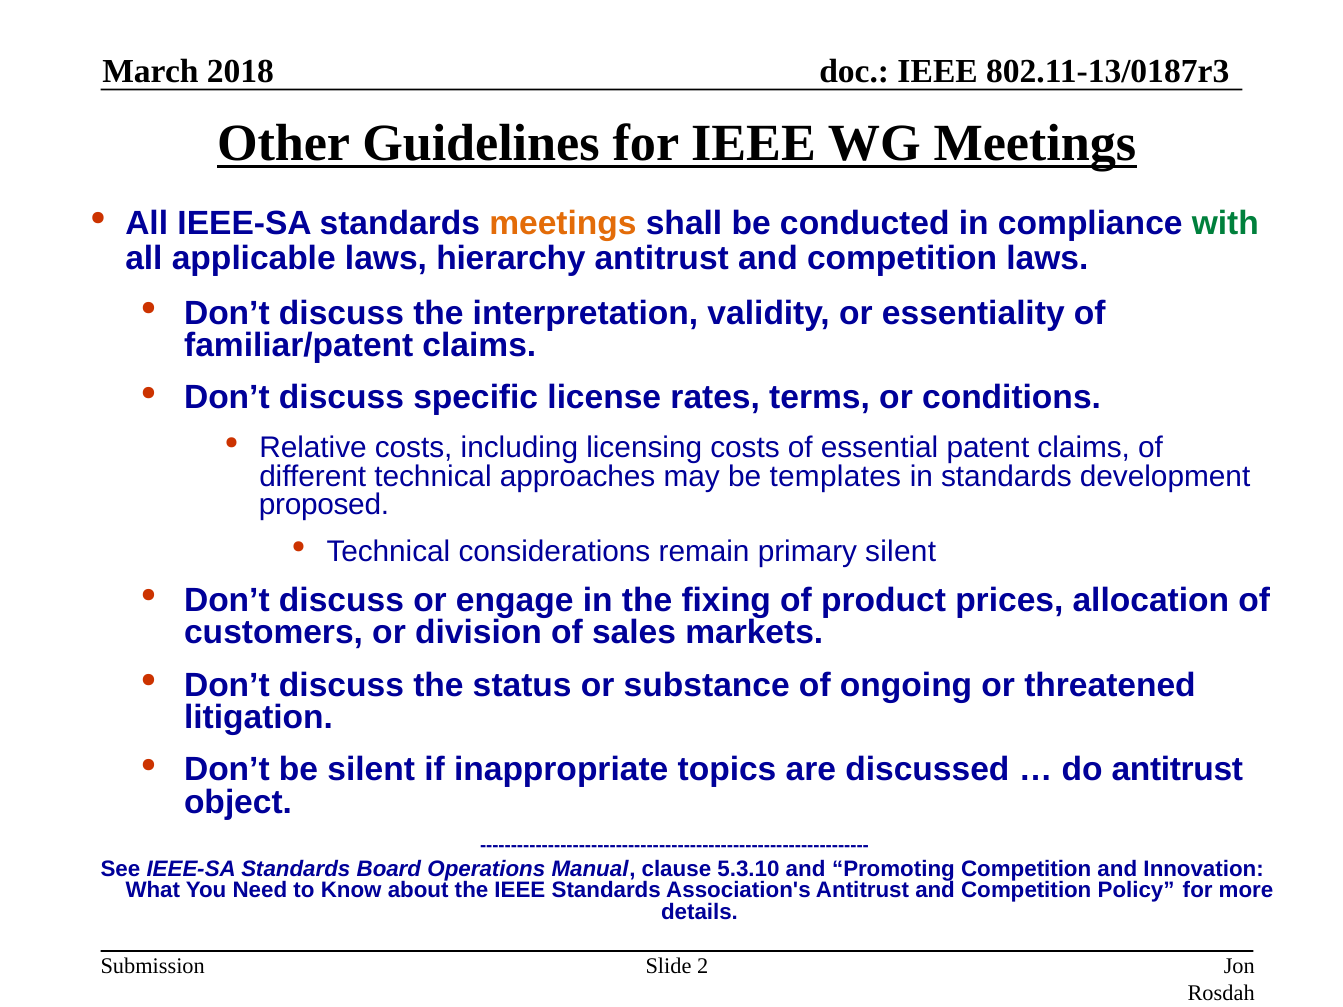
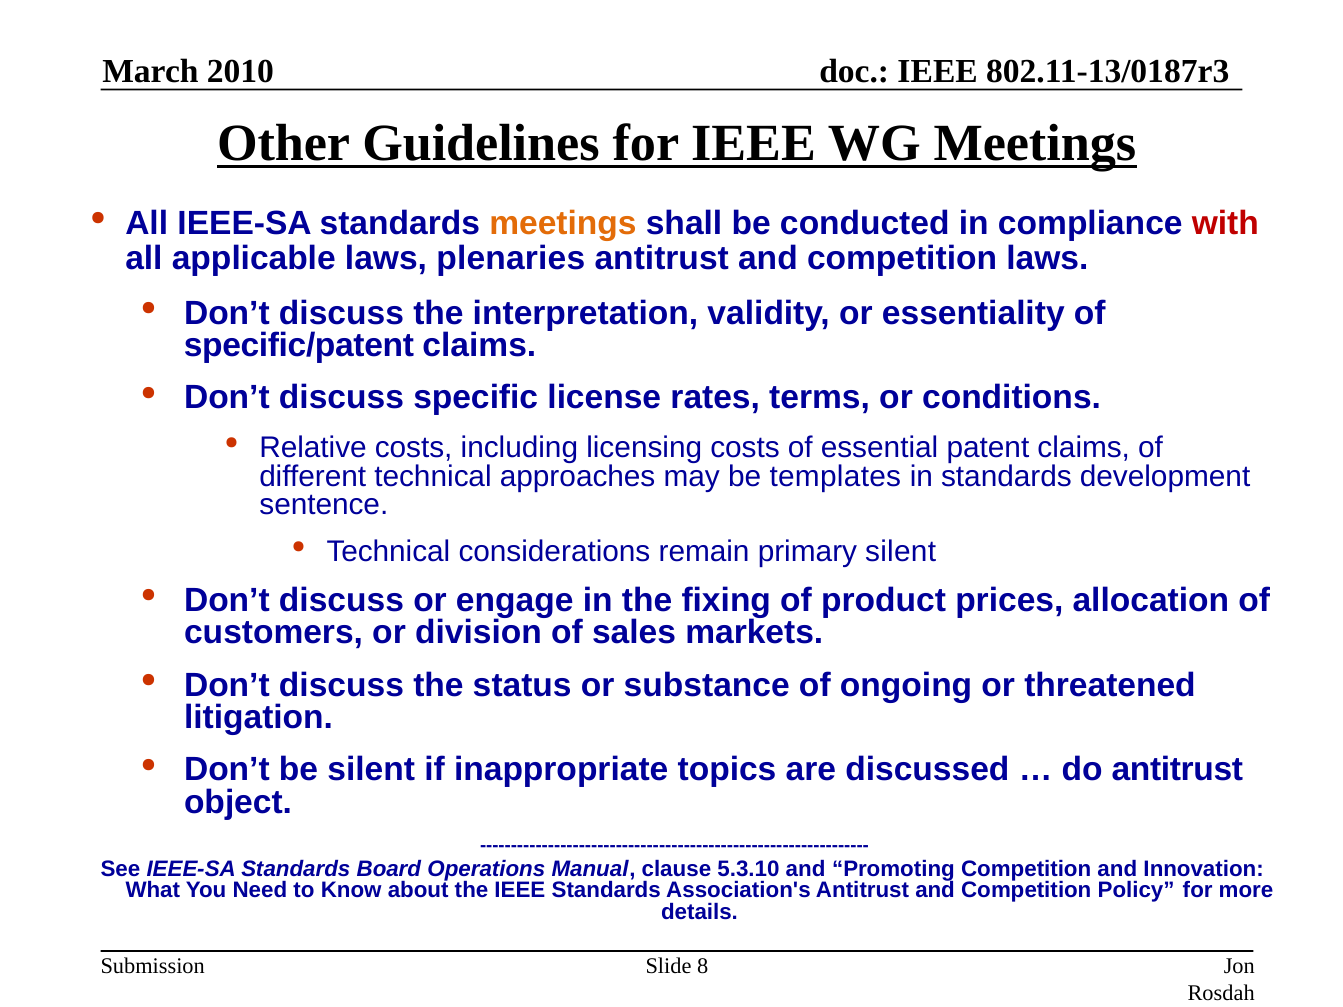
2018: 2018 -> 2010
with colour: green -> red
hierarchy: hierarchy -> plenaries
familiar/patent: familiar/patent -> specific/patent
proposed: proposed -> sentence
2: 2 -> 8
